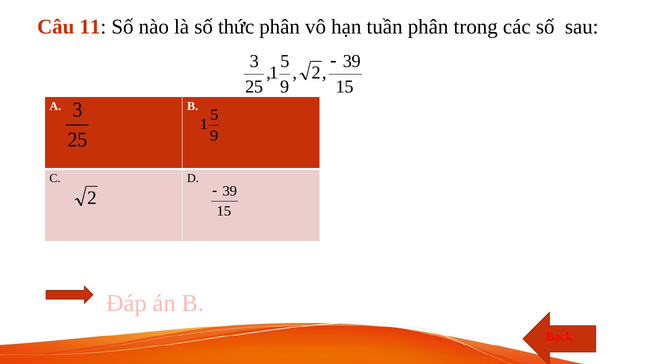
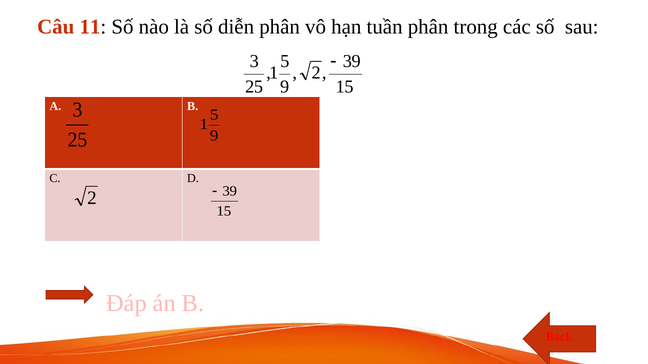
thức: thức -> diễn
